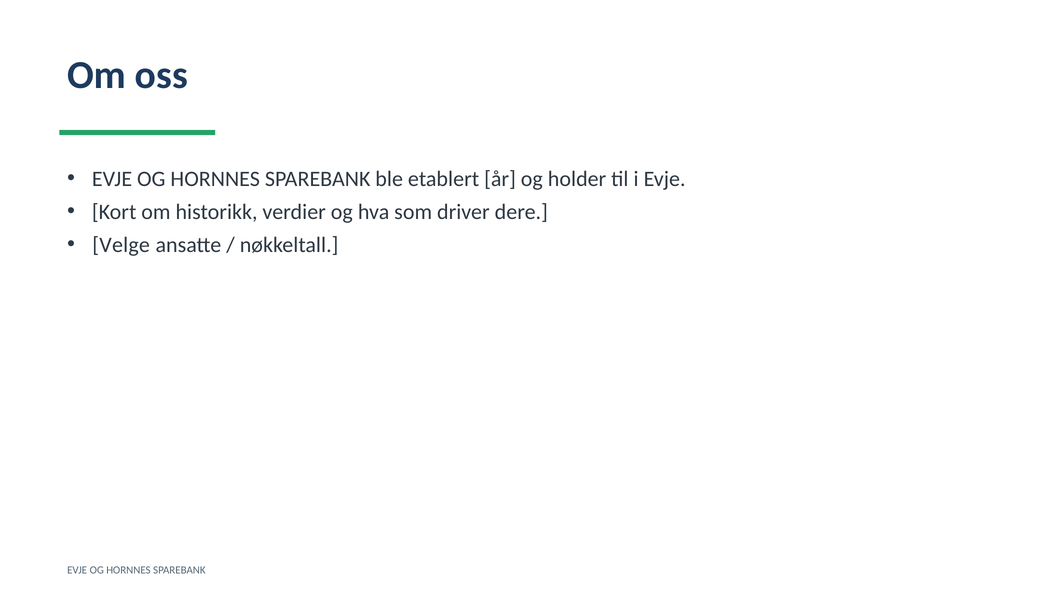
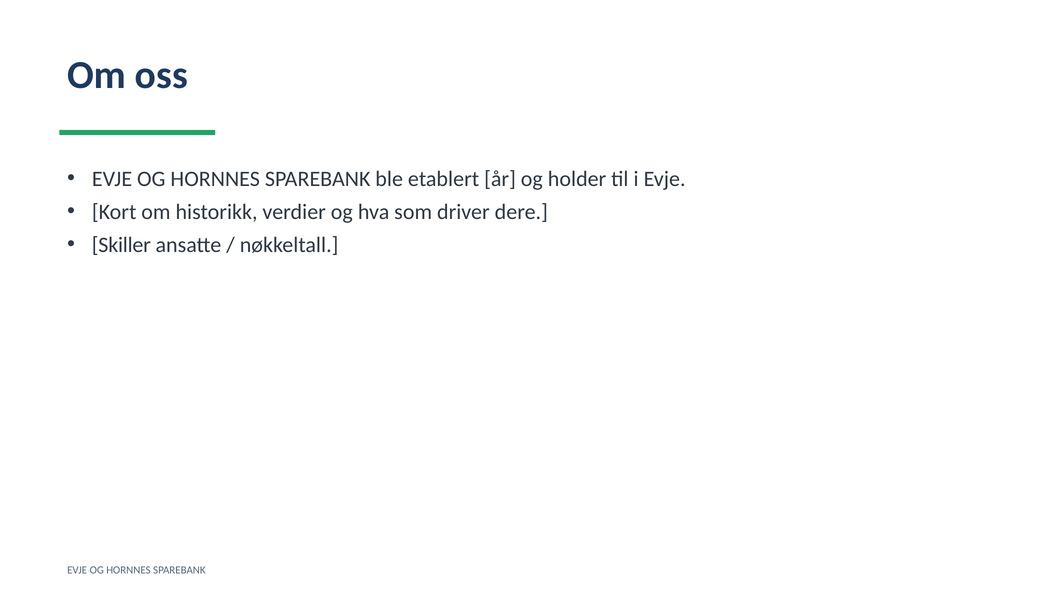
Velge: Velge -> Skiller
